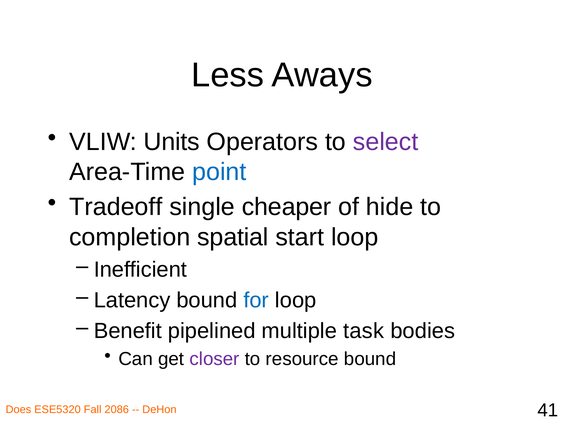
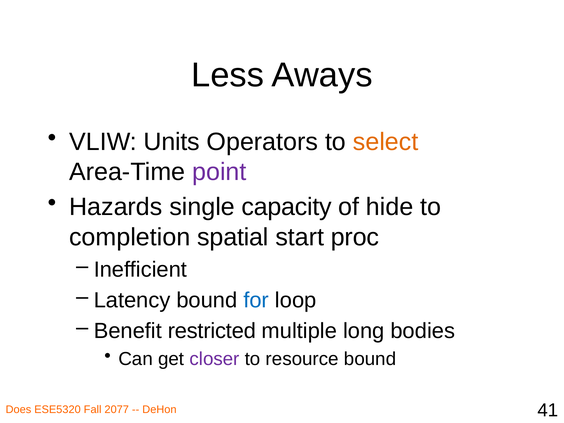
select colour: purple -> orange
point colour: blue -> purple
Tradeoff: Tradeoff -> Hazards
cheaper: cheaper -> capacity
start loop: loop -> proc
pipelined: pipelined -> restricted
task: task -> long
2086: 2086 -> 2077
